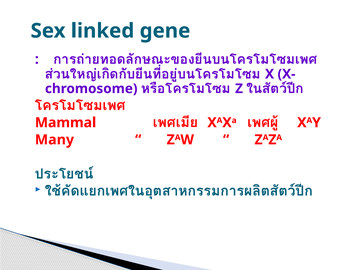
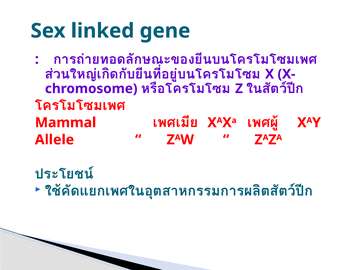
Many: Many -> Allele
